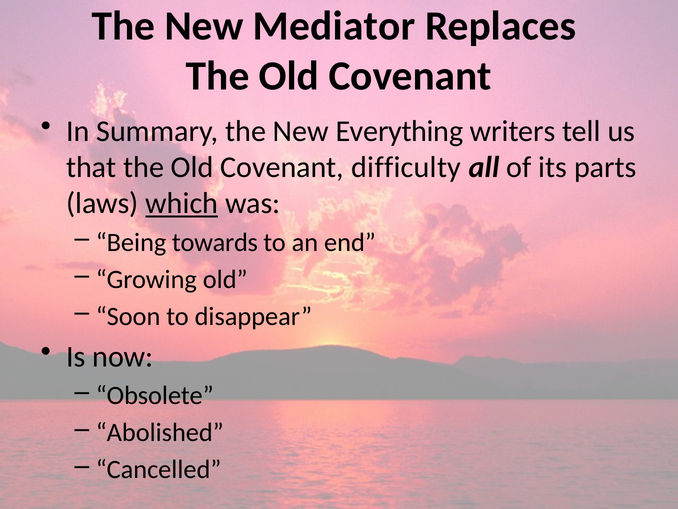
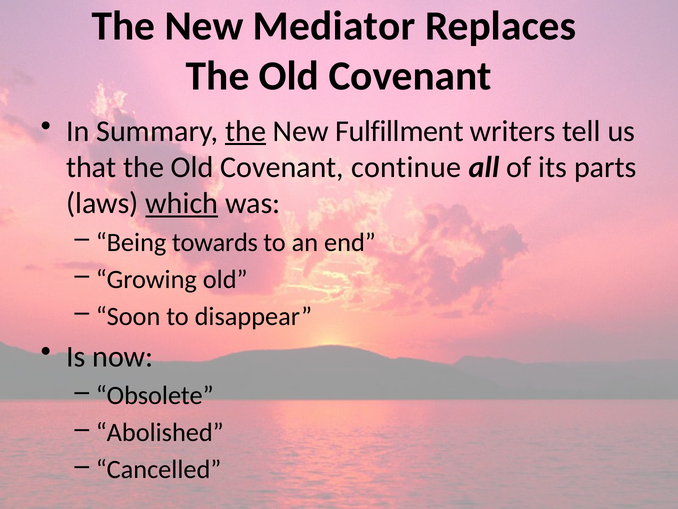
the at (246, 131) underline: none -> present
Everything: Everything -> Fulfillment
difficulty: difficulty -> continue
